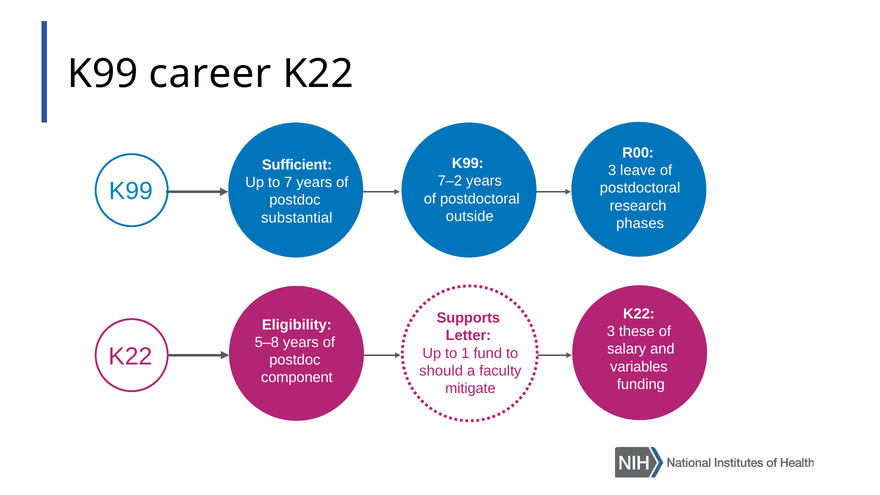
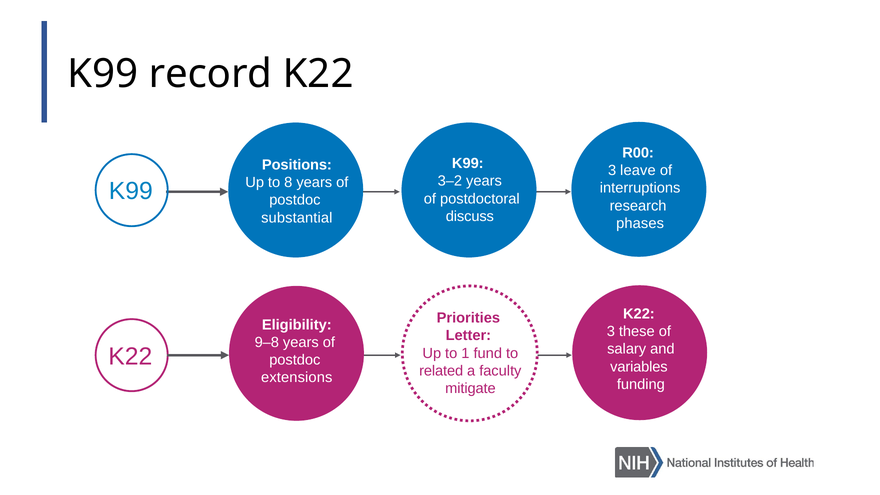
career: career -> record
Sufficient: Sufficient -> Positions
7–2: 7–2 -> 3–2
7: 7 -> 8
postdoctoral at (640, 188): postdoctoral -> interruptions
outside: outside -> discuss
Supports: Supports -> Priorities
5–8: 5–8 -> 9–8
should: should -> related
component: component -> extensions
